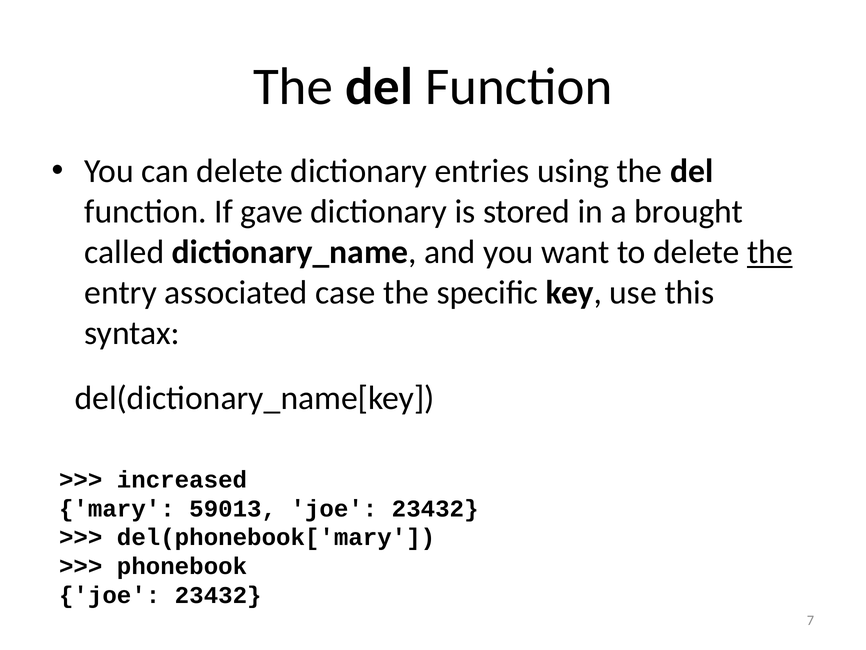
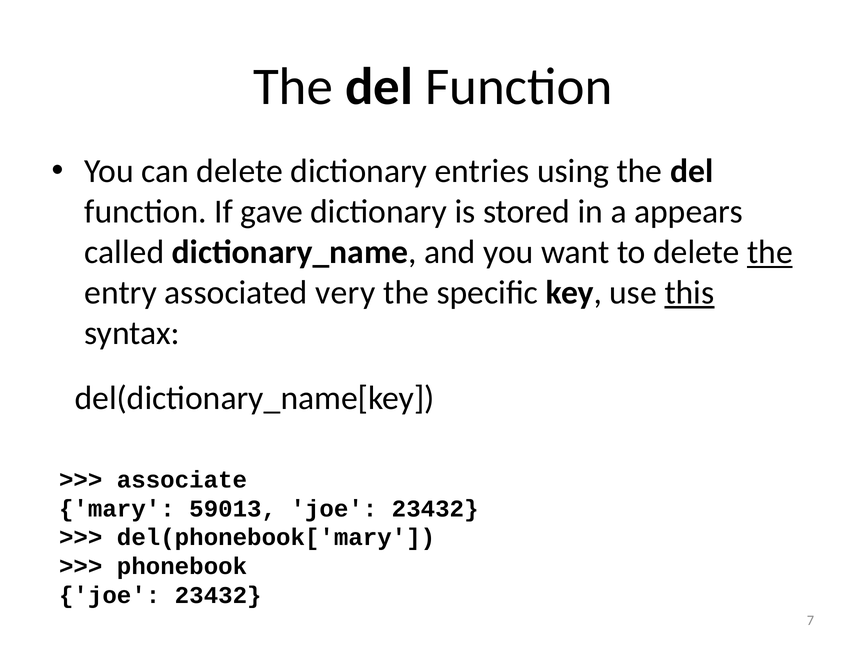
brought: brought -> appears
case: case -> very
this underline: none -> present
increased: increased -> associate
